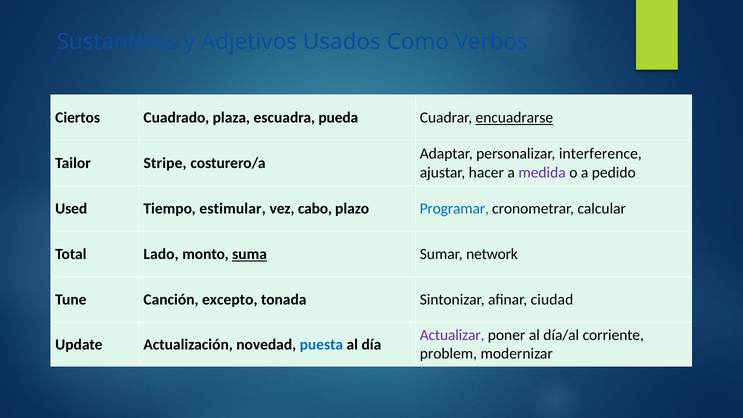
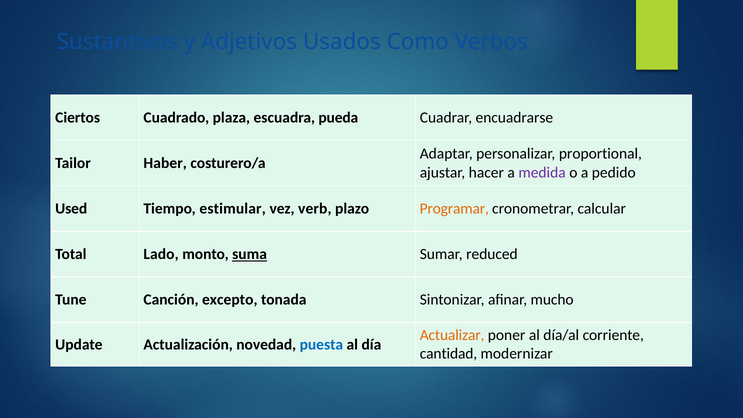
encuadrarse underline: present -> none
interference: interference -> proportional
Stripe: Stripe -> Haber
cabo: cabo -> verb
Programar colour: blue -> orange
network: network -> reduced
ciudad: ciudad -> mucho
Actualizar colour: purple -> orange
problem: problem -> cantidad
